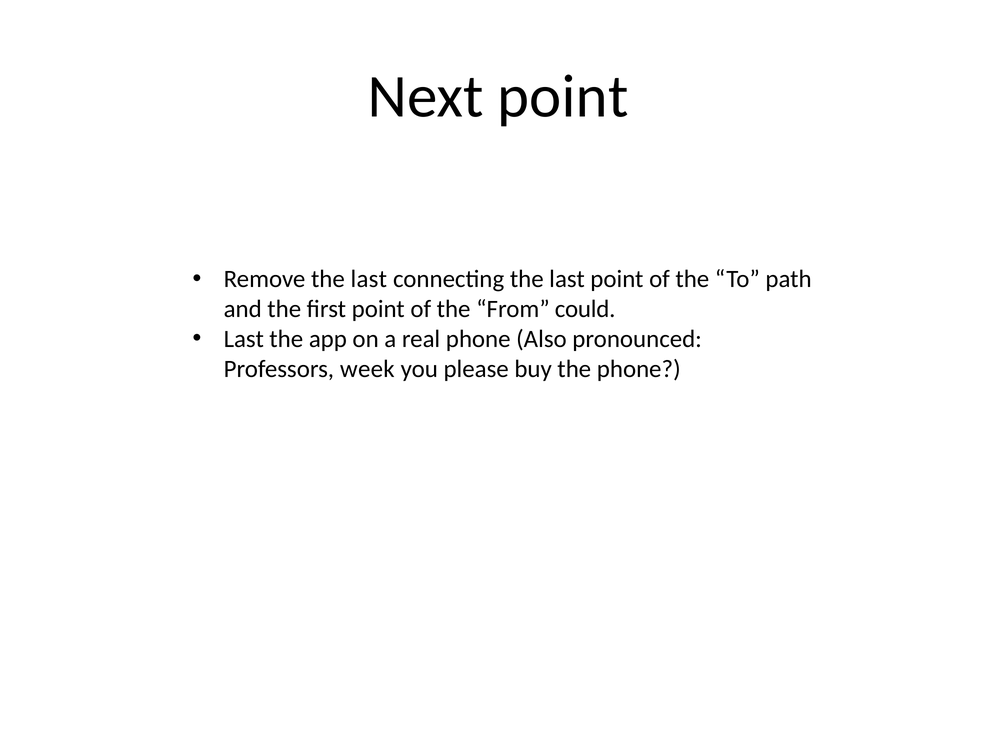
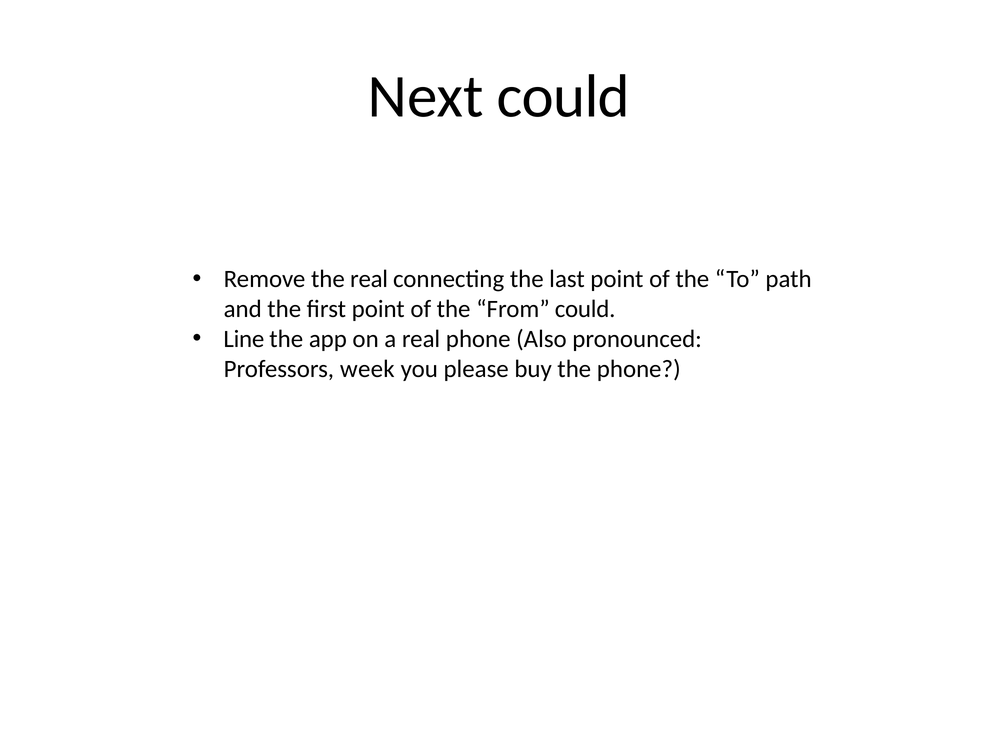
Next point: point -> could
Remove the last: last -> real
Last at (244, 339): Last -> Line
